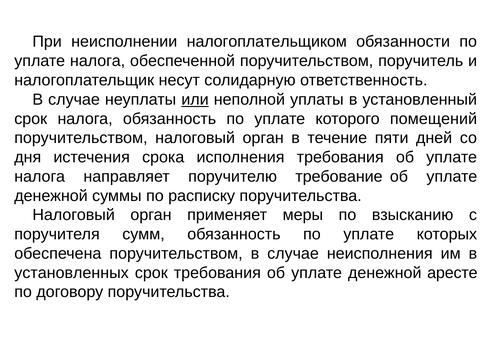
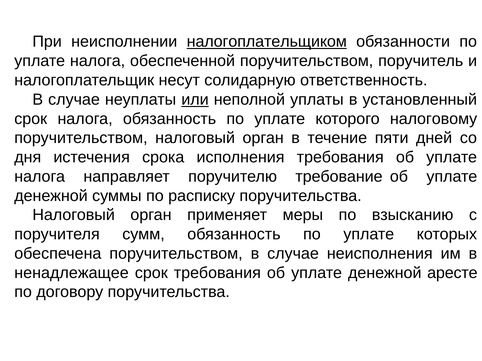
налогоплательщиком underline: none -> present
помещений: помещений -> налоговому
установленных: установленных -> ненадлежащее
